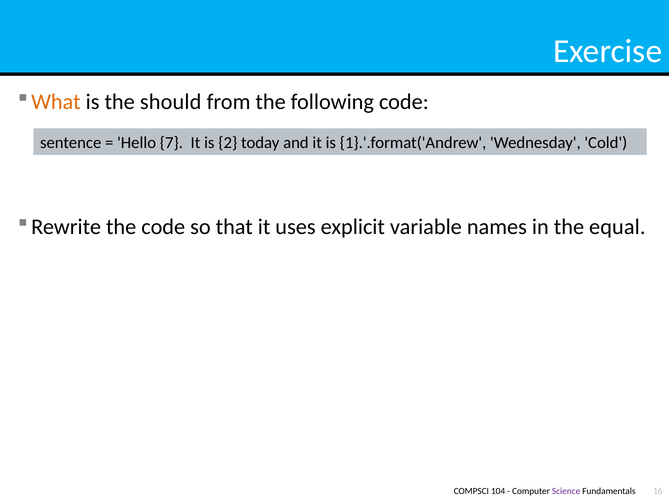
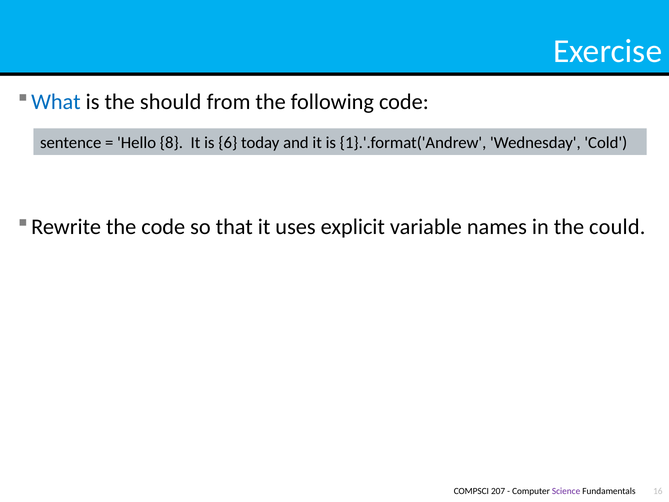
What colour: orange -> blue
7: 7 -> 8
2: 2 -> 6
equal: equal -> could
104: 104 -> 207
